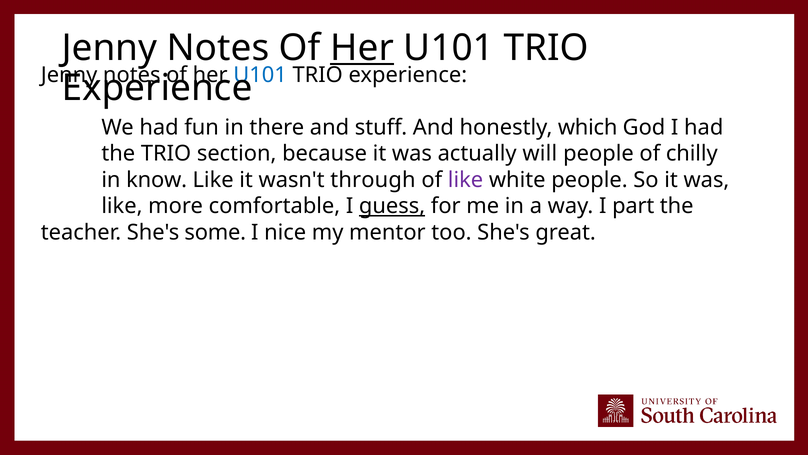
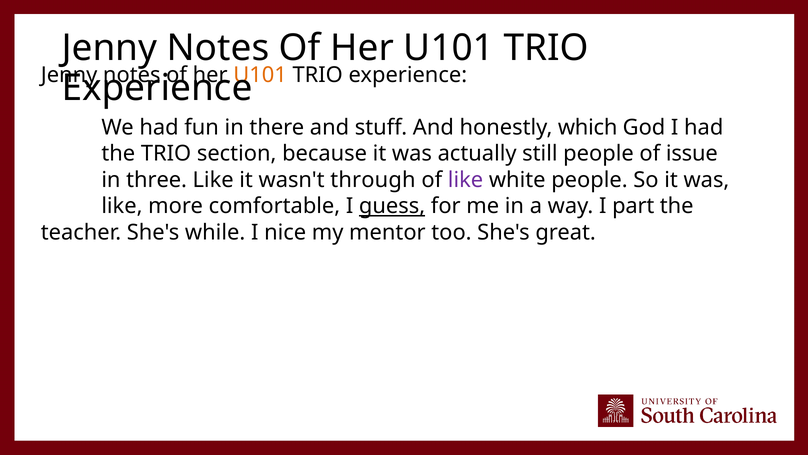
Her at (362, 48) underline: present -> none
U101 at (260, 75) colour: blue -> orange
will: will -> still
chilly: chilly -> issue
know: know -> three
some: some -> while
